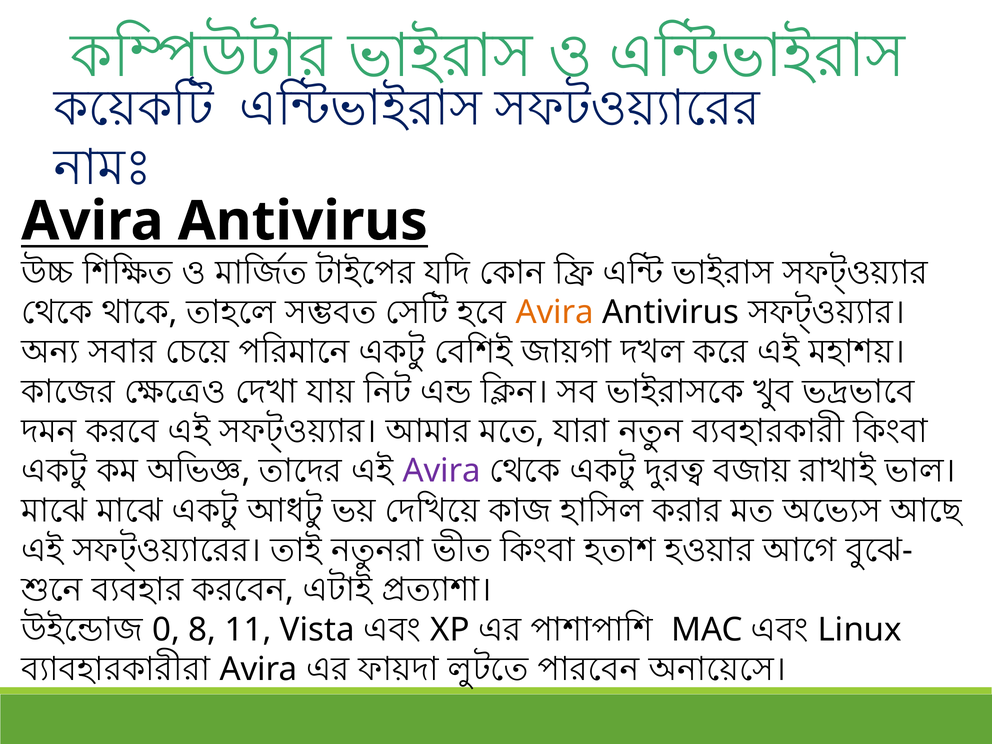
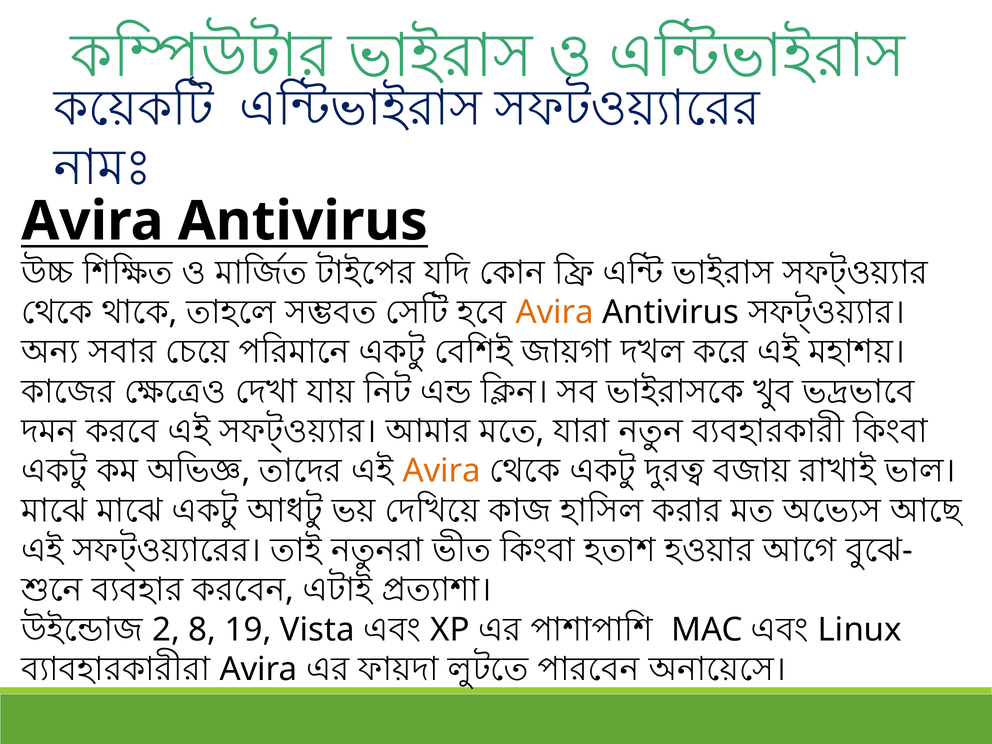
Avira at (442, 471) colour: purple -> orange
0: 0 -> 2
11: 11 -> 19
